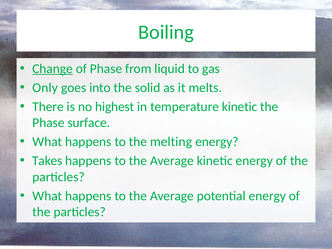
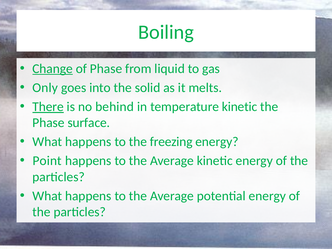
There underline: none -> present
highest: highest -> behind
melting: melting -> freezing
Takes: Takes -> Point
